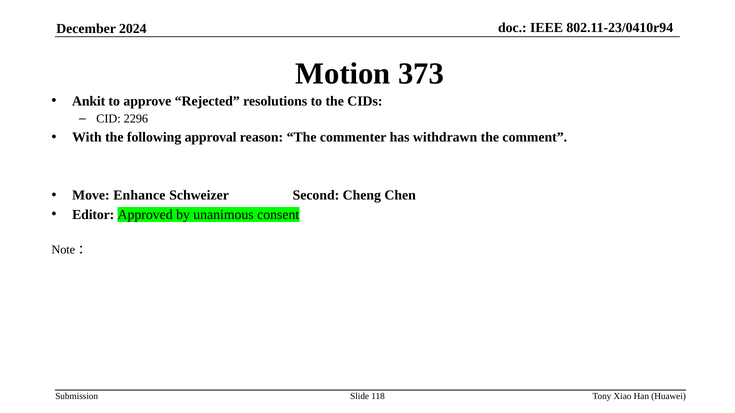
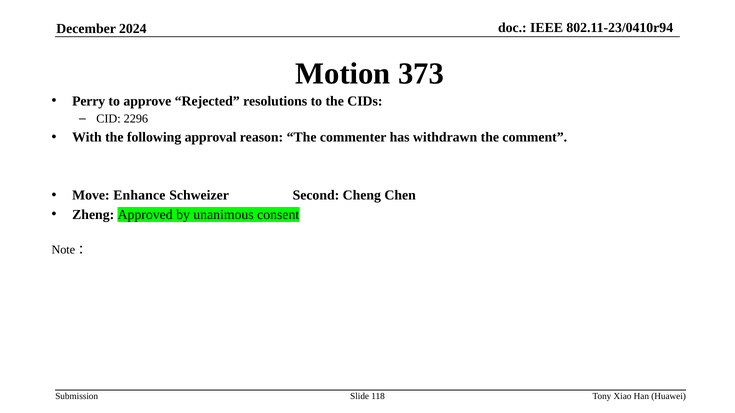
Ankit: Ankit -> Perry
Editor: Editor -> Zheng
